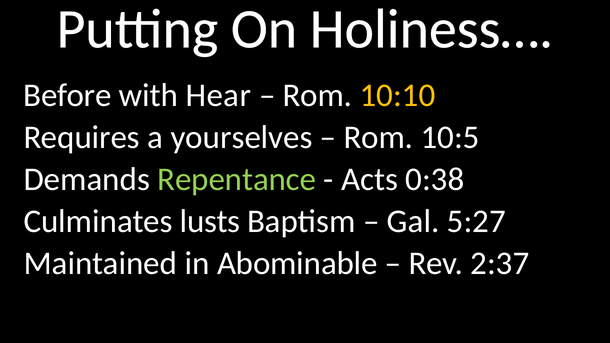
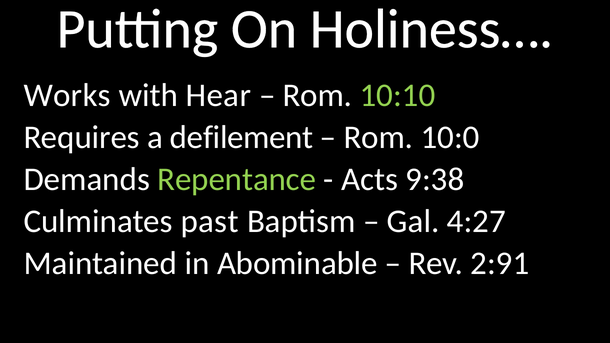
Before: Before -> Works
10:10 colour: yellow -> light green
yourselves: yourselves -> defilement
10:5: 10:5 -> 10:0
0:38: 0:38 -> 9:38
lusts: lusts -> past
5:27: 5:27 -> 4:27
2:37: 2:37 -> 2:91
